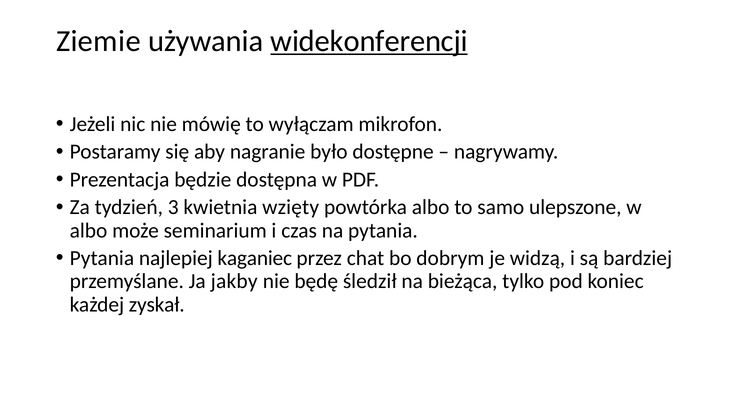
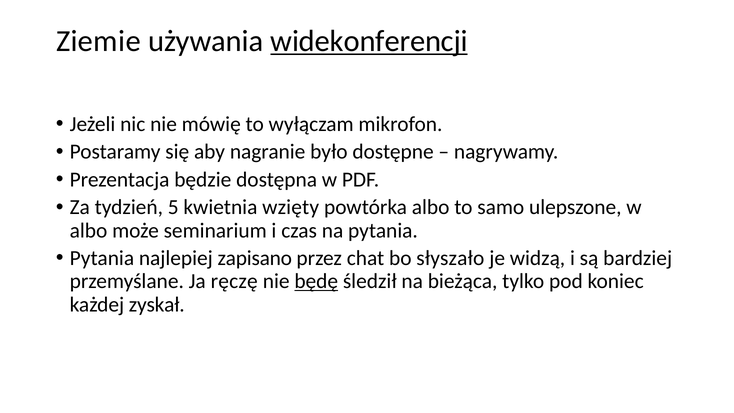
3: 3 -> 5
kaganiec: kaganiec -> zapisano
dobrym: dobrym -> słyszało
jakby: jakby -> ręczę
będę underline: none -> present
